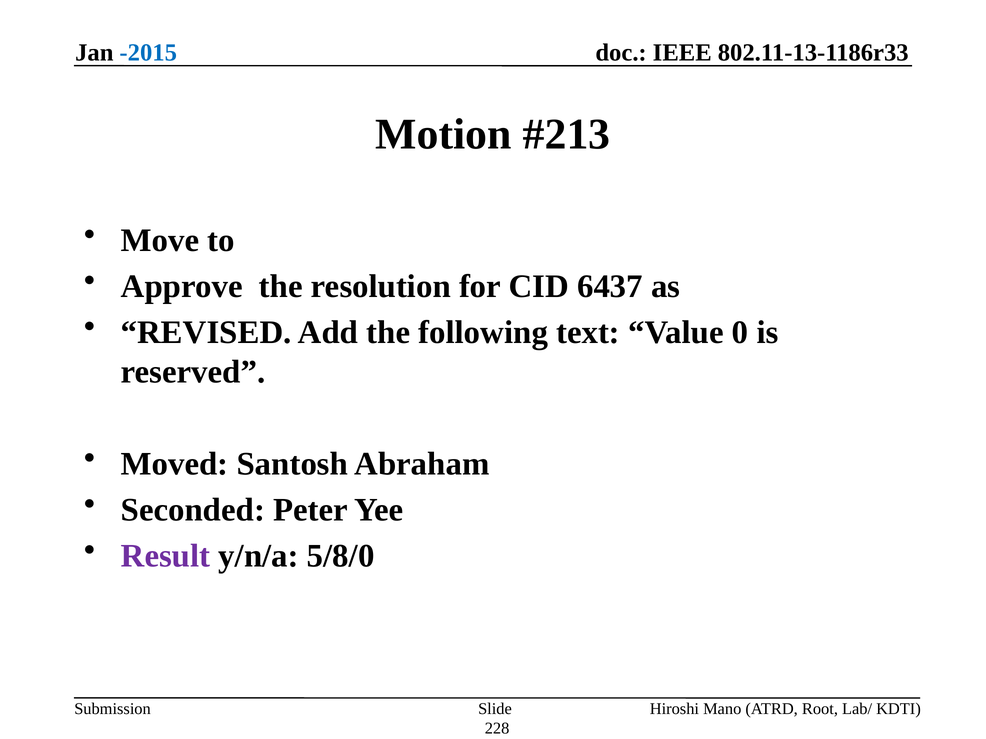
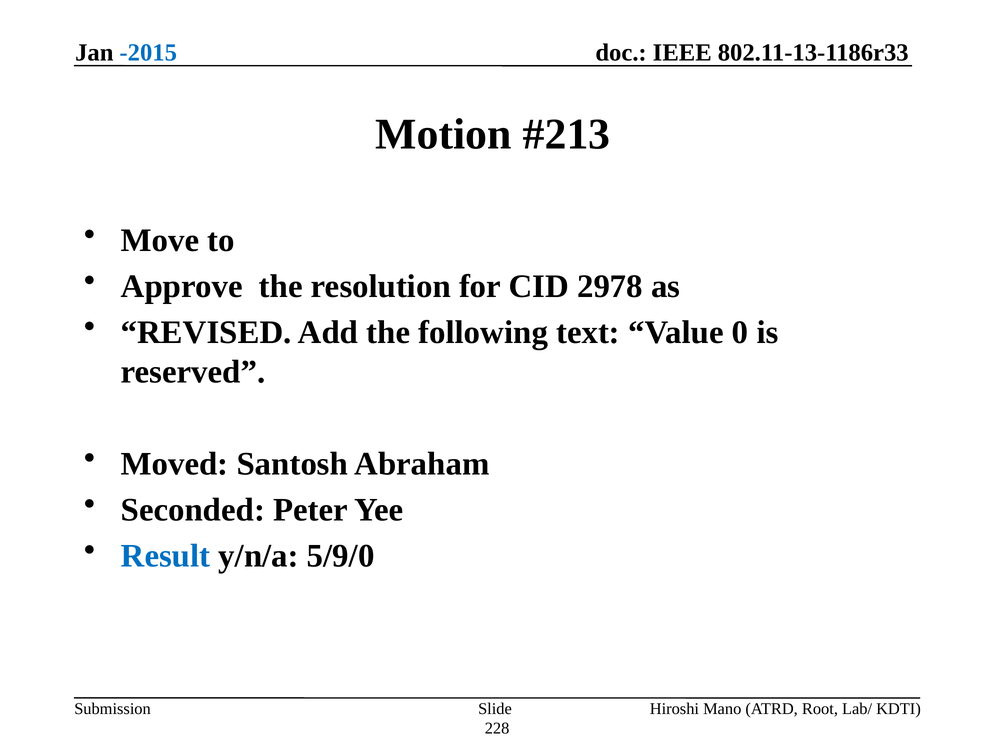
6437: 6437 -> 2978
Result colour: purple -> blue
5/8/0: 5/8/0 -> 5/9/0
